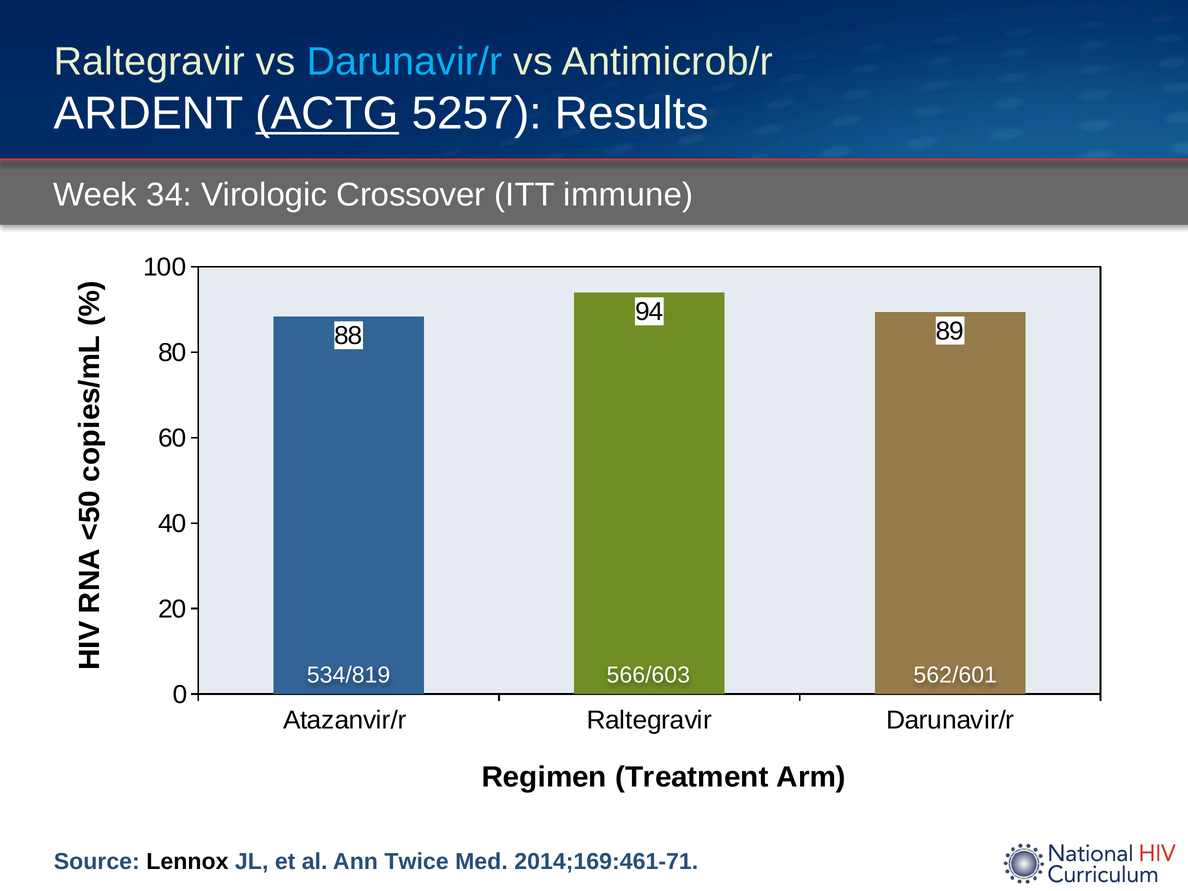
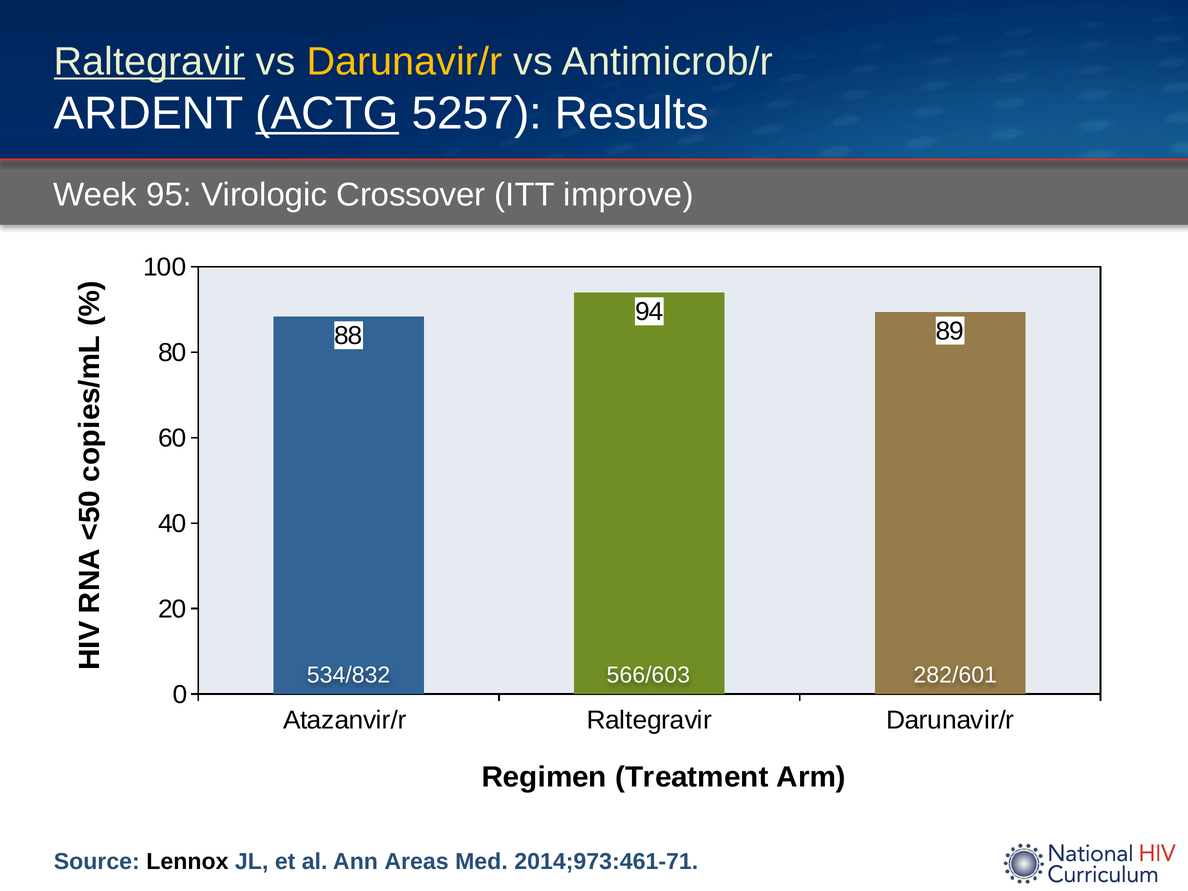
Raltegravir at (149, 61) underline: none -> present
Darunavir/r at (404, 61) colour: light blue -> yellow
34: 34 -> 95
immune: immune -> improve
534/819: 534/819 -> 534/832
562/601: 562/601 -> 282/601
Twice: Twice -> Areas
2014;169:461-71: 2014;169:461-71 -> 2014;973:461-71
